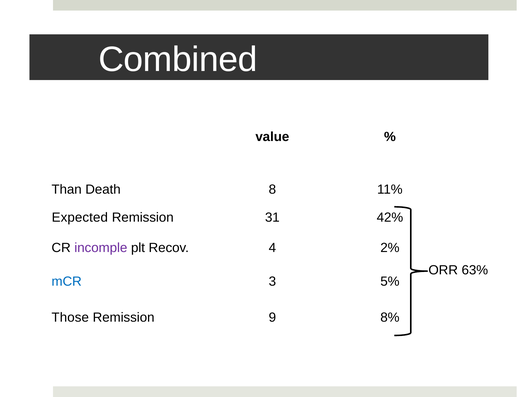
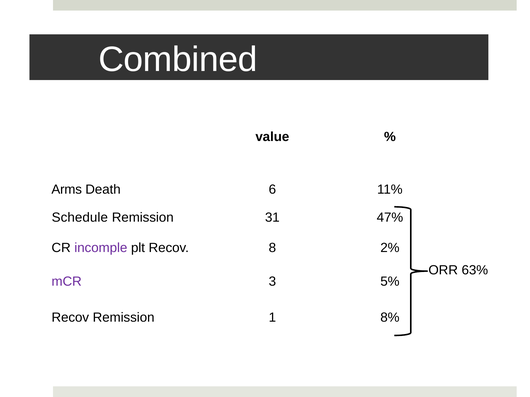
Than: Than -> Arms
8: 8 -> 6
Expected: Expected -> Schedule
42%: 42% -> 47%
4: 4 -> 8
mCR colour: blue -> purple
Those at (70, 318): Those -> Recov
9: 9 -> 1
